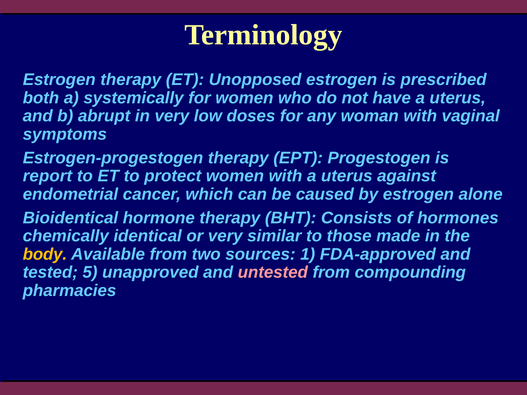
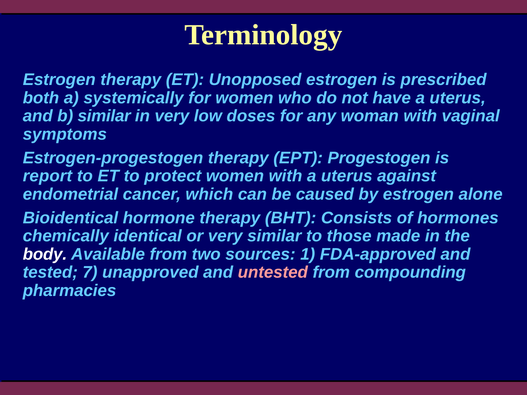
b abrupt: abrupt -> similar
body colour: yellow -> white
5: 5 -> 7
